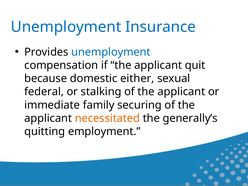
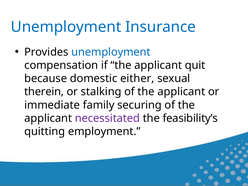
federal: federal -> therein
necessitated colour: orange -> purple
generally’s: generally’s -> feasibility’s
